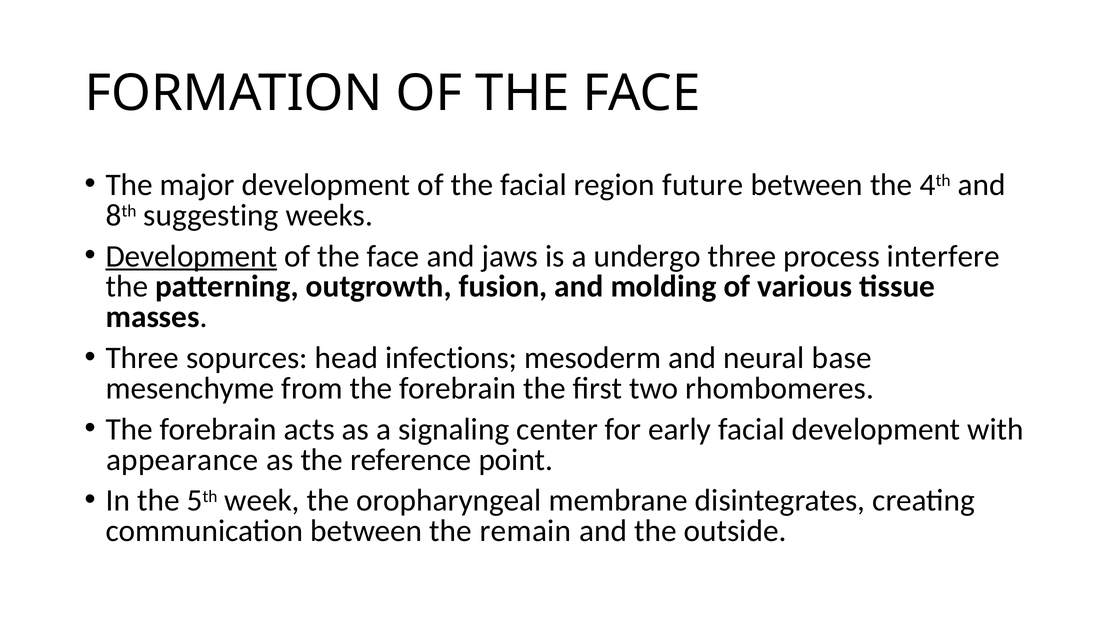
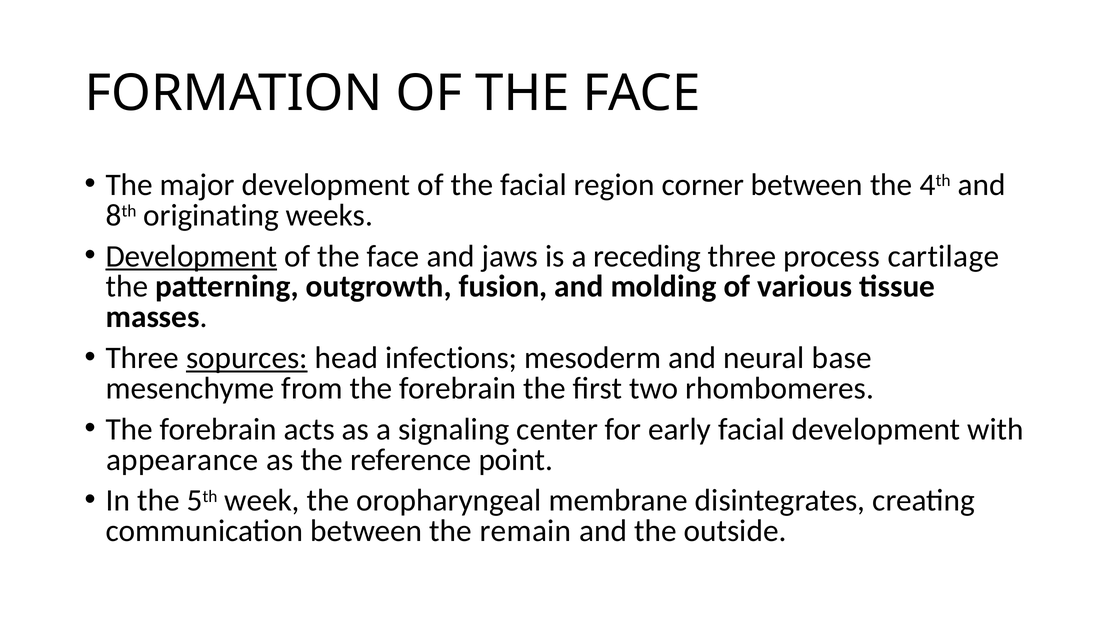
future: future -> corner
suggesting: suggesting -> originating
undergo: undergo -> receding
interfere: interfere -> cartilage
sopurces underline: none -> present
